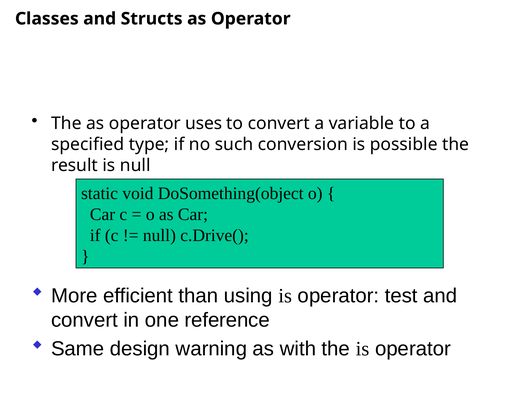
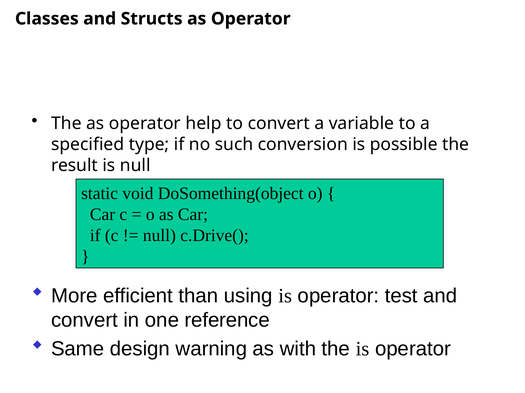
uses: uses -> help
